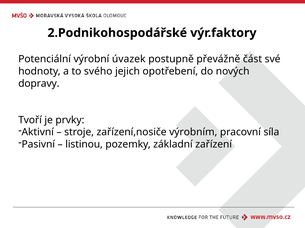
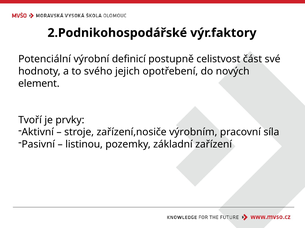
úvazek: úvazek -> definicí
převážně: převážně -> celistvost
dopravy: dopravy -> element
